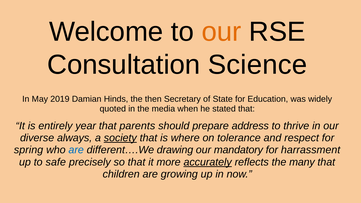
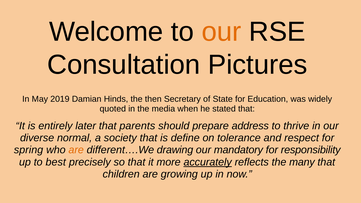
Science: Science -> Pictures
year: year -> later
always: always -> normal
society underline: present -> none
where: where -> define
are at (76, 150) colour: blue -> orange
harrassment: harrassment -> responsibility
safe: safe -> best
